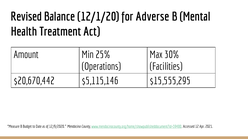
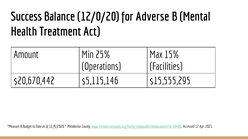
Revised: Revised -> Success
12/1/20: 12/1/20 -> 12/0/20
30%: 30% -> 15%
